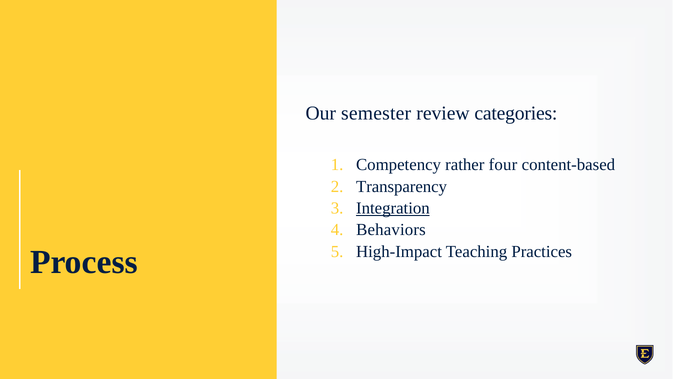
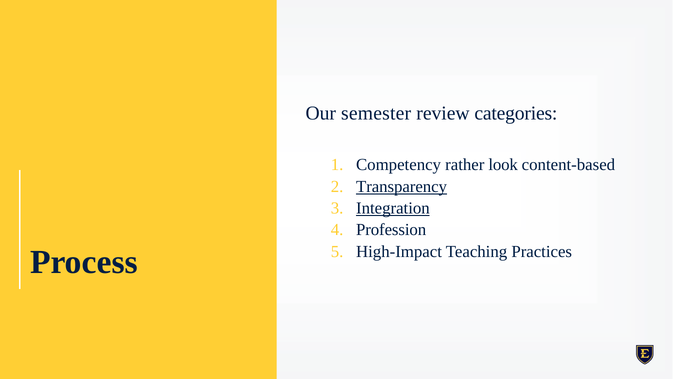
four: four -> look
Transparency underline: none -> present
Behaviors: Behaviors -> Profession
